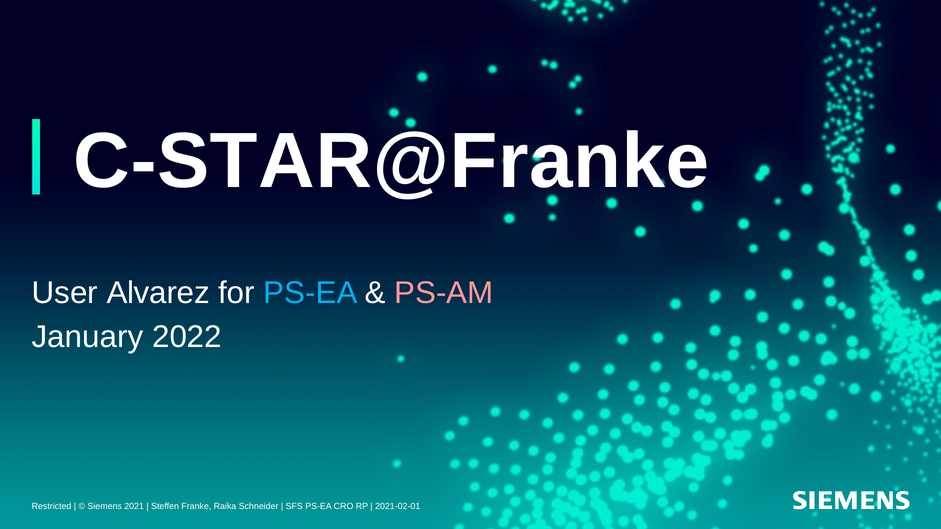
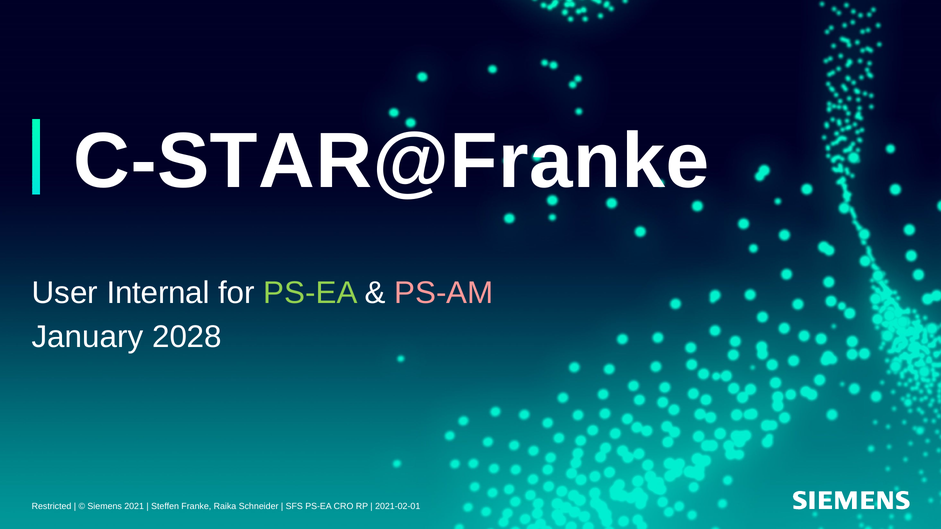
Alvarez: Alvarez -> Internal
PS-EA at (310, 293) colour: light blue -> light green
2022: 2022 -> 2028
